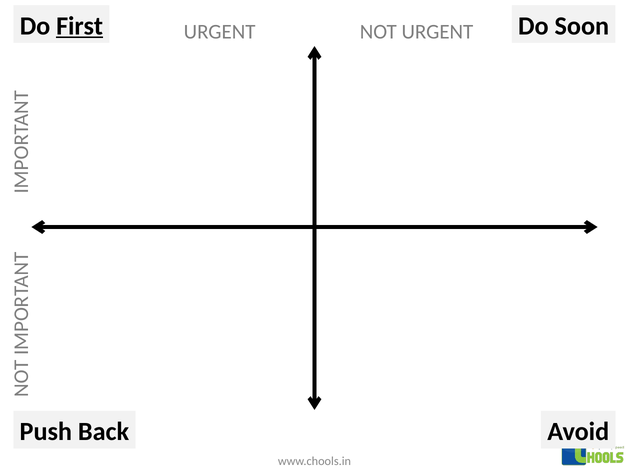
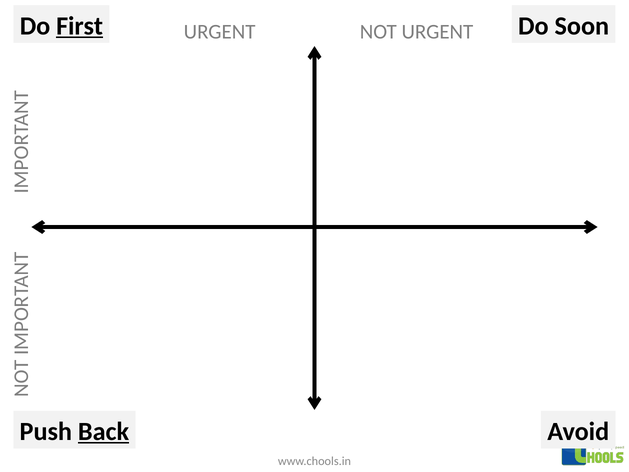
Back underline: none -> present
